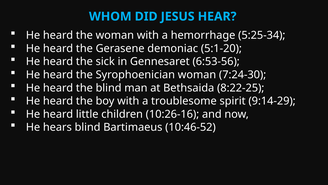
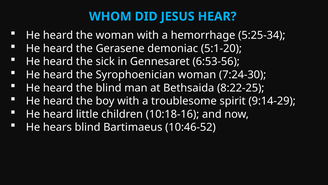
10:26-16: 10:26-16 -> 10:18-16
